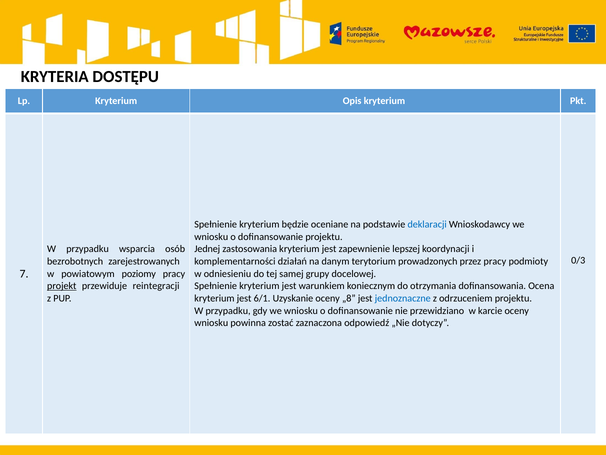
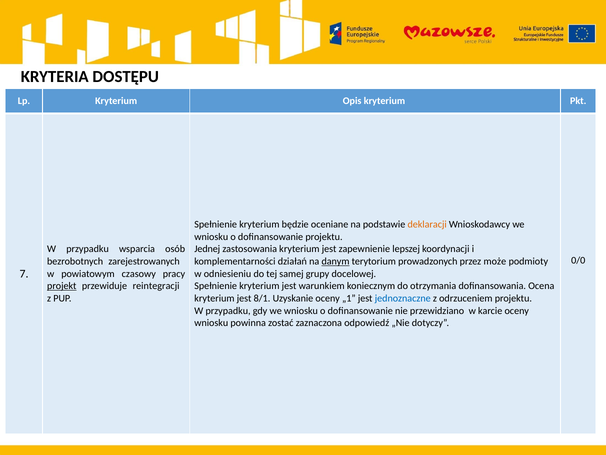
deklaracji colour: blue -> orange
0/3: 0/3 -> 0/0
danym underline: none -> present
przez pracy: pracy -> może
poziomy: poziomy -> czasowy
6/1: 6/1 -> 8/1
„8: „8 -> „1
